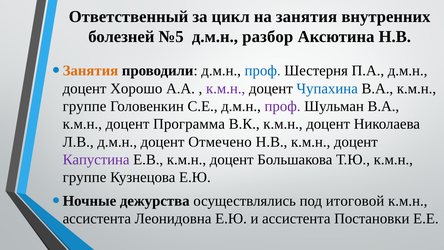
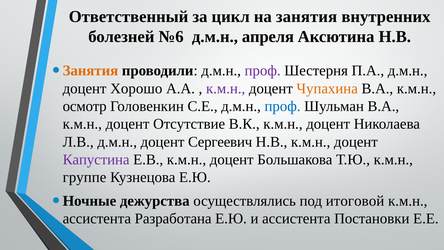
№5: №5 -> №6
разбор: разбор -> апреля
проф at (263, 71) colour: blue -> purple
Чупахина colour: blue -> orange
группе at (85, 106): группе -> осмотр
проф at (283, 106) colour: purple -> blue
Программа: Программа -> Отсутствие
Отмечено: Отмечено -> Сергеевич
Леонидовна: Леонидовна -> Разработана
